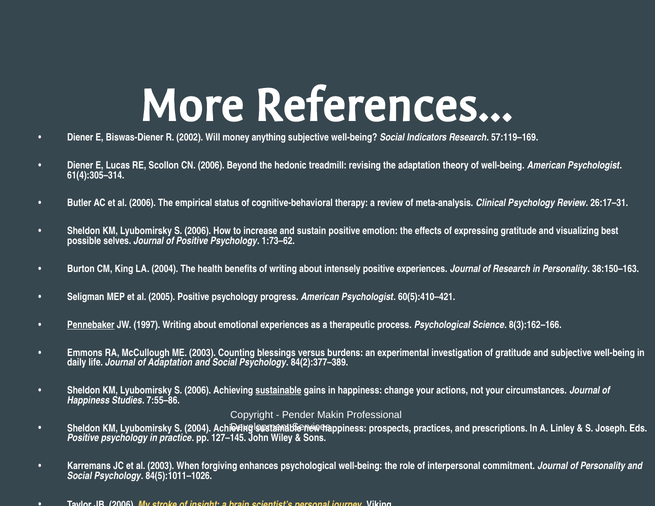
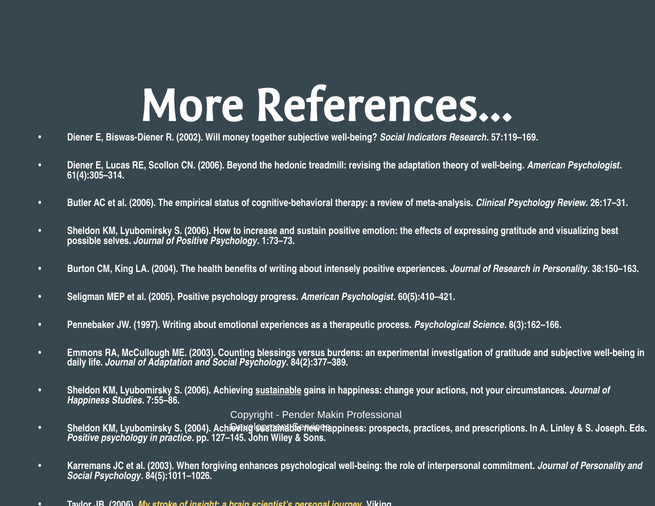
anything: anything -> together
1:73–62: 1:73–62 -> 1:73–73
Pennebaker underline: present -> none
